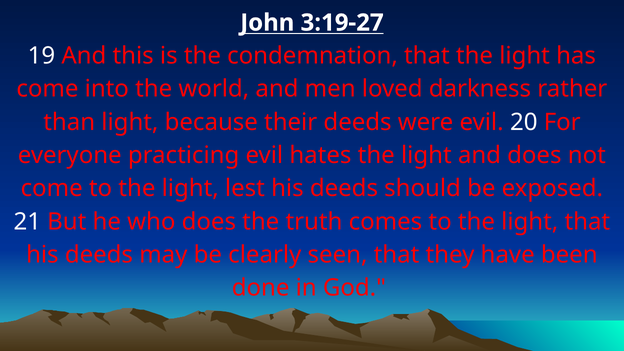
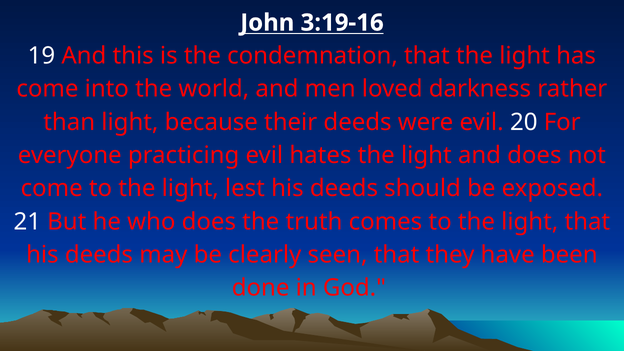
3:19-27: 3:19-27 -> 3:19-16
